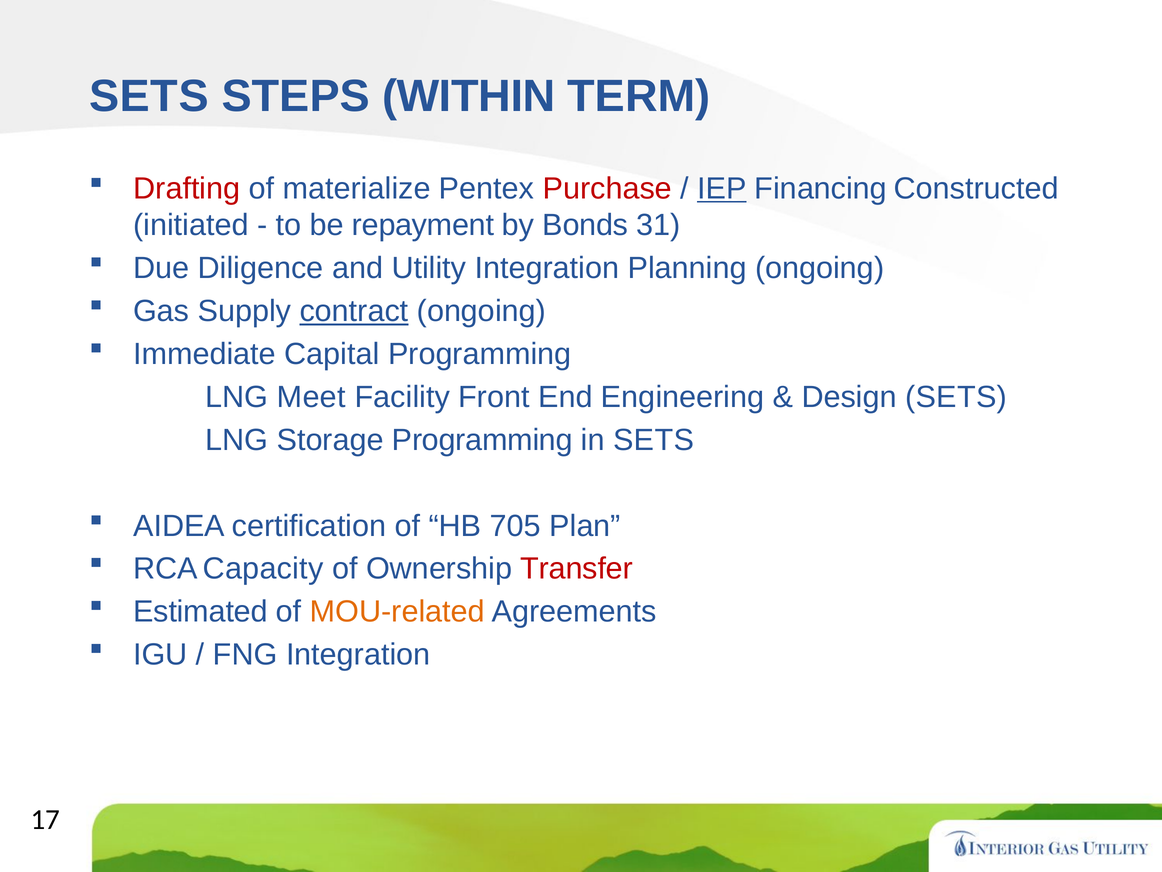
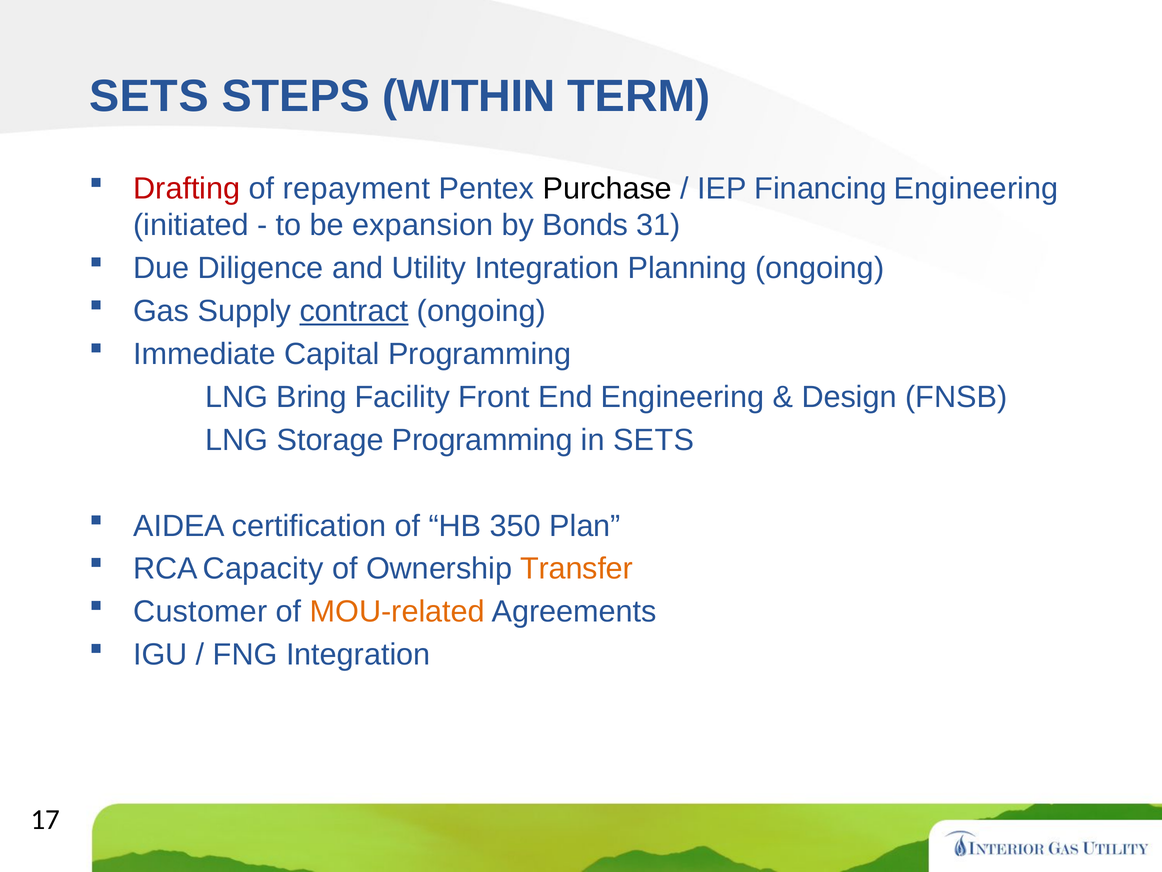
materialize: materialize -> repayment
Purchase colour: red -> black
IEP underline: present -> none
Financing Constructed: Constructed -> Engineering
repayment: repayment -> expansion
Meet: Meet -> Bring
Design SETS: SETS -> FNSB
705: 705 -> 350
Transfer colour: red -> orange
Estimated: Estimated -> Customer
